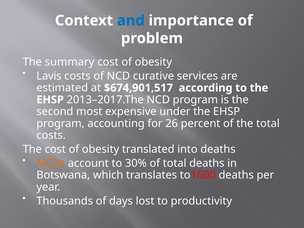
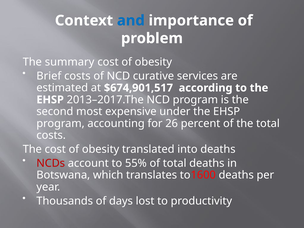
Lavis: Lavis -> Brief
NCDs colour: orange -> red
30%: 30% -> 55%
